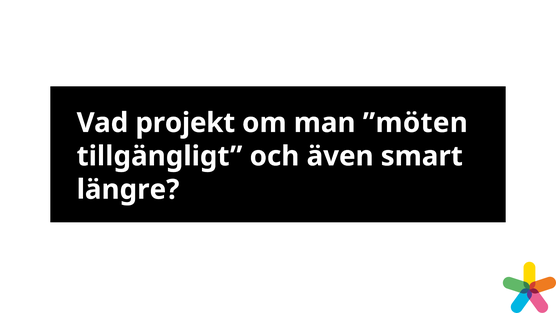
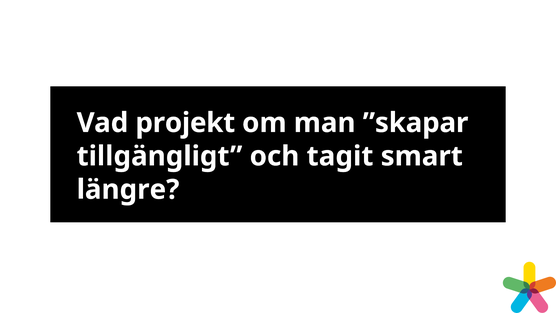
”möten: ”möten -> ”skapar
även: även -> tagit
